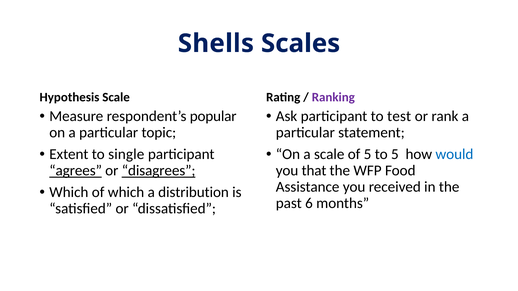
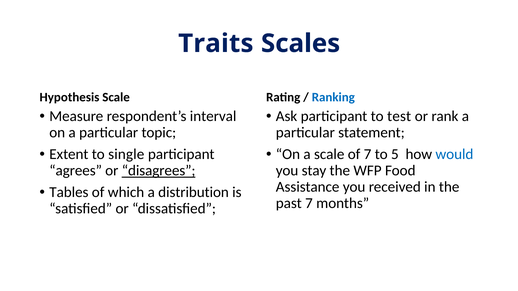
Shells: Shells -> Traits
Ranking colour: purple -> blue
popular: popular -> interval
of 5: 5 -> 7
agrees underline: present -> none
that: that -> stay
Which at (69, 193): Which -> Tables
past 6: 6 -> 7
